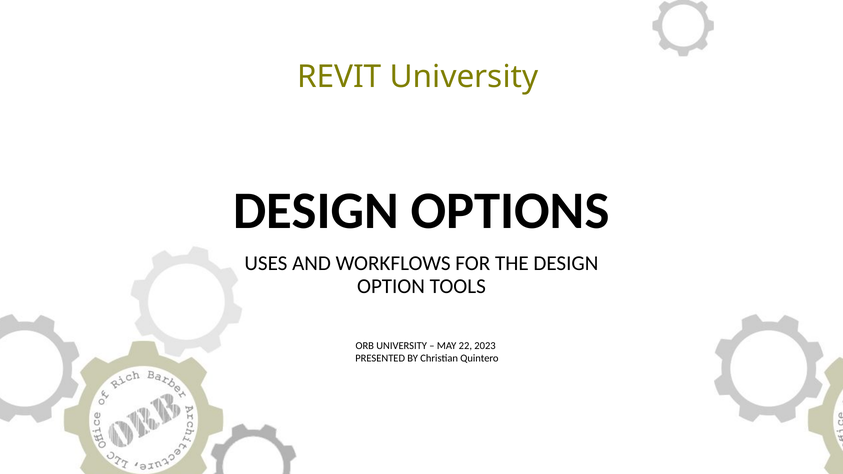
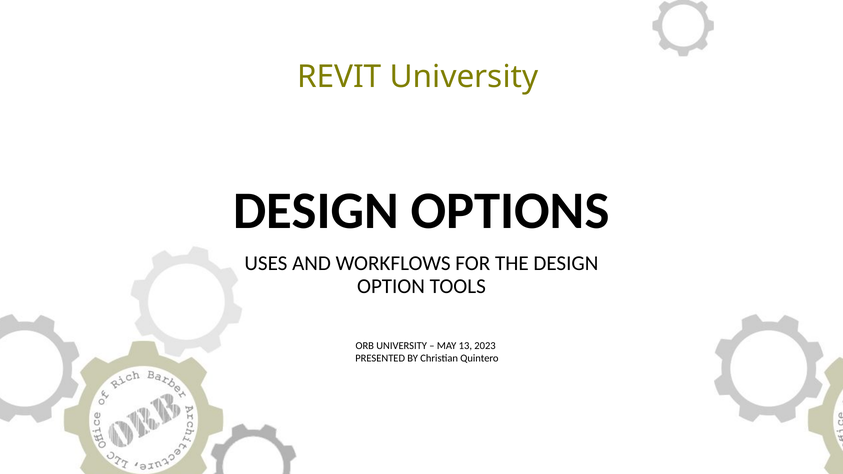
22: 22 -> 13
